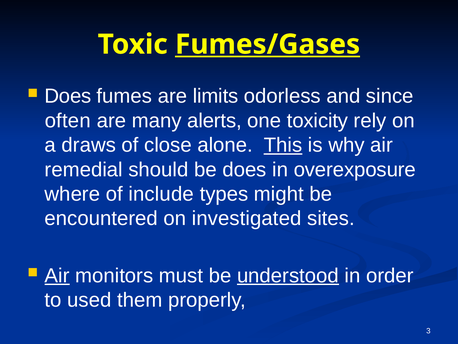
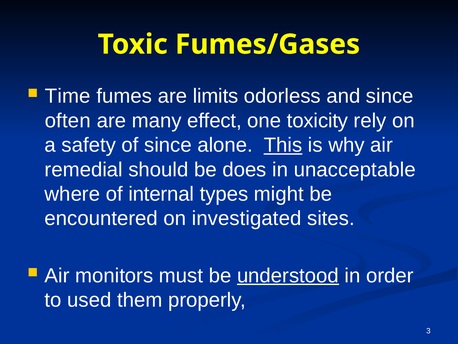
Fumes/Gases underline: present -> none
Does at (68, 96): Does -> Time
alerts: alerts -> effect
draws: draws -> safety
of close: close -> since
overexposure: overexposure -> unacceptable
include: include -> internal
Air at (57, 275) underline: present -> none
